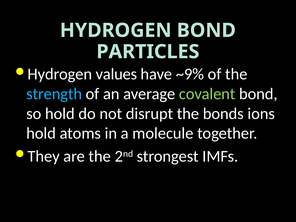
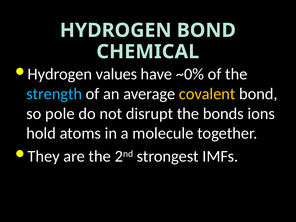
PARTICLES: PARTICLES -> CHEMICAL
~9%: ~9% -> ~0%
covalent colour: light green -> yellow
so hold: hold -> pole
